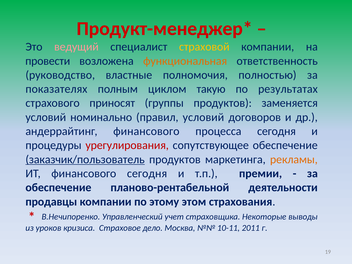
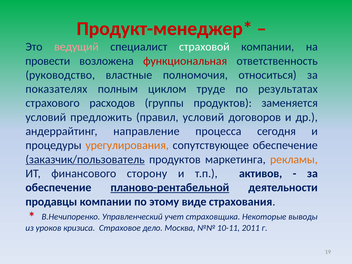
страховой colour: yellow -> white
функциональная colour: orange -> red
полностью: полностью -> относиться
такую: такую -> труде
приносят: приносят -> расходов
номинально: номинально -> предложить
андеррайтинг финансового: финансового -> направление
урегулирования colour: red -> orange
финансового сегодня: сегодня -> сторону
премии: премии -> активов
планово-рентабельной underline: none -> present
этом: этом -> виде
